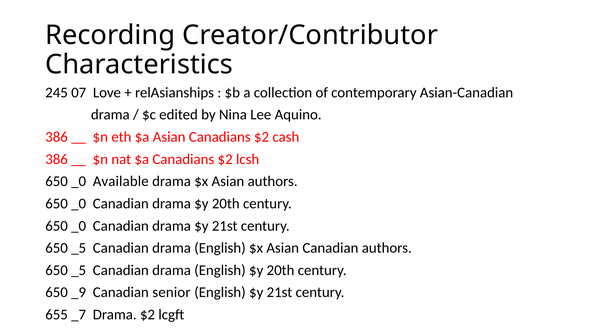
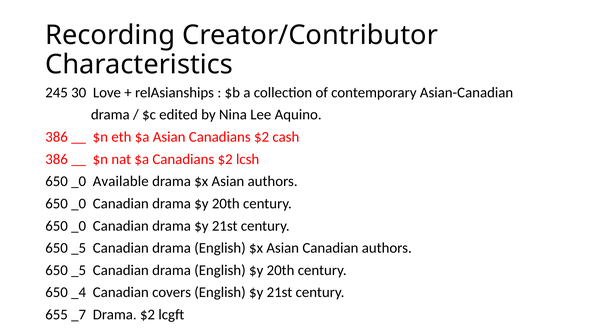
07: 07 -> 30
_9: _9 -> _4
senior: senior -> covers
